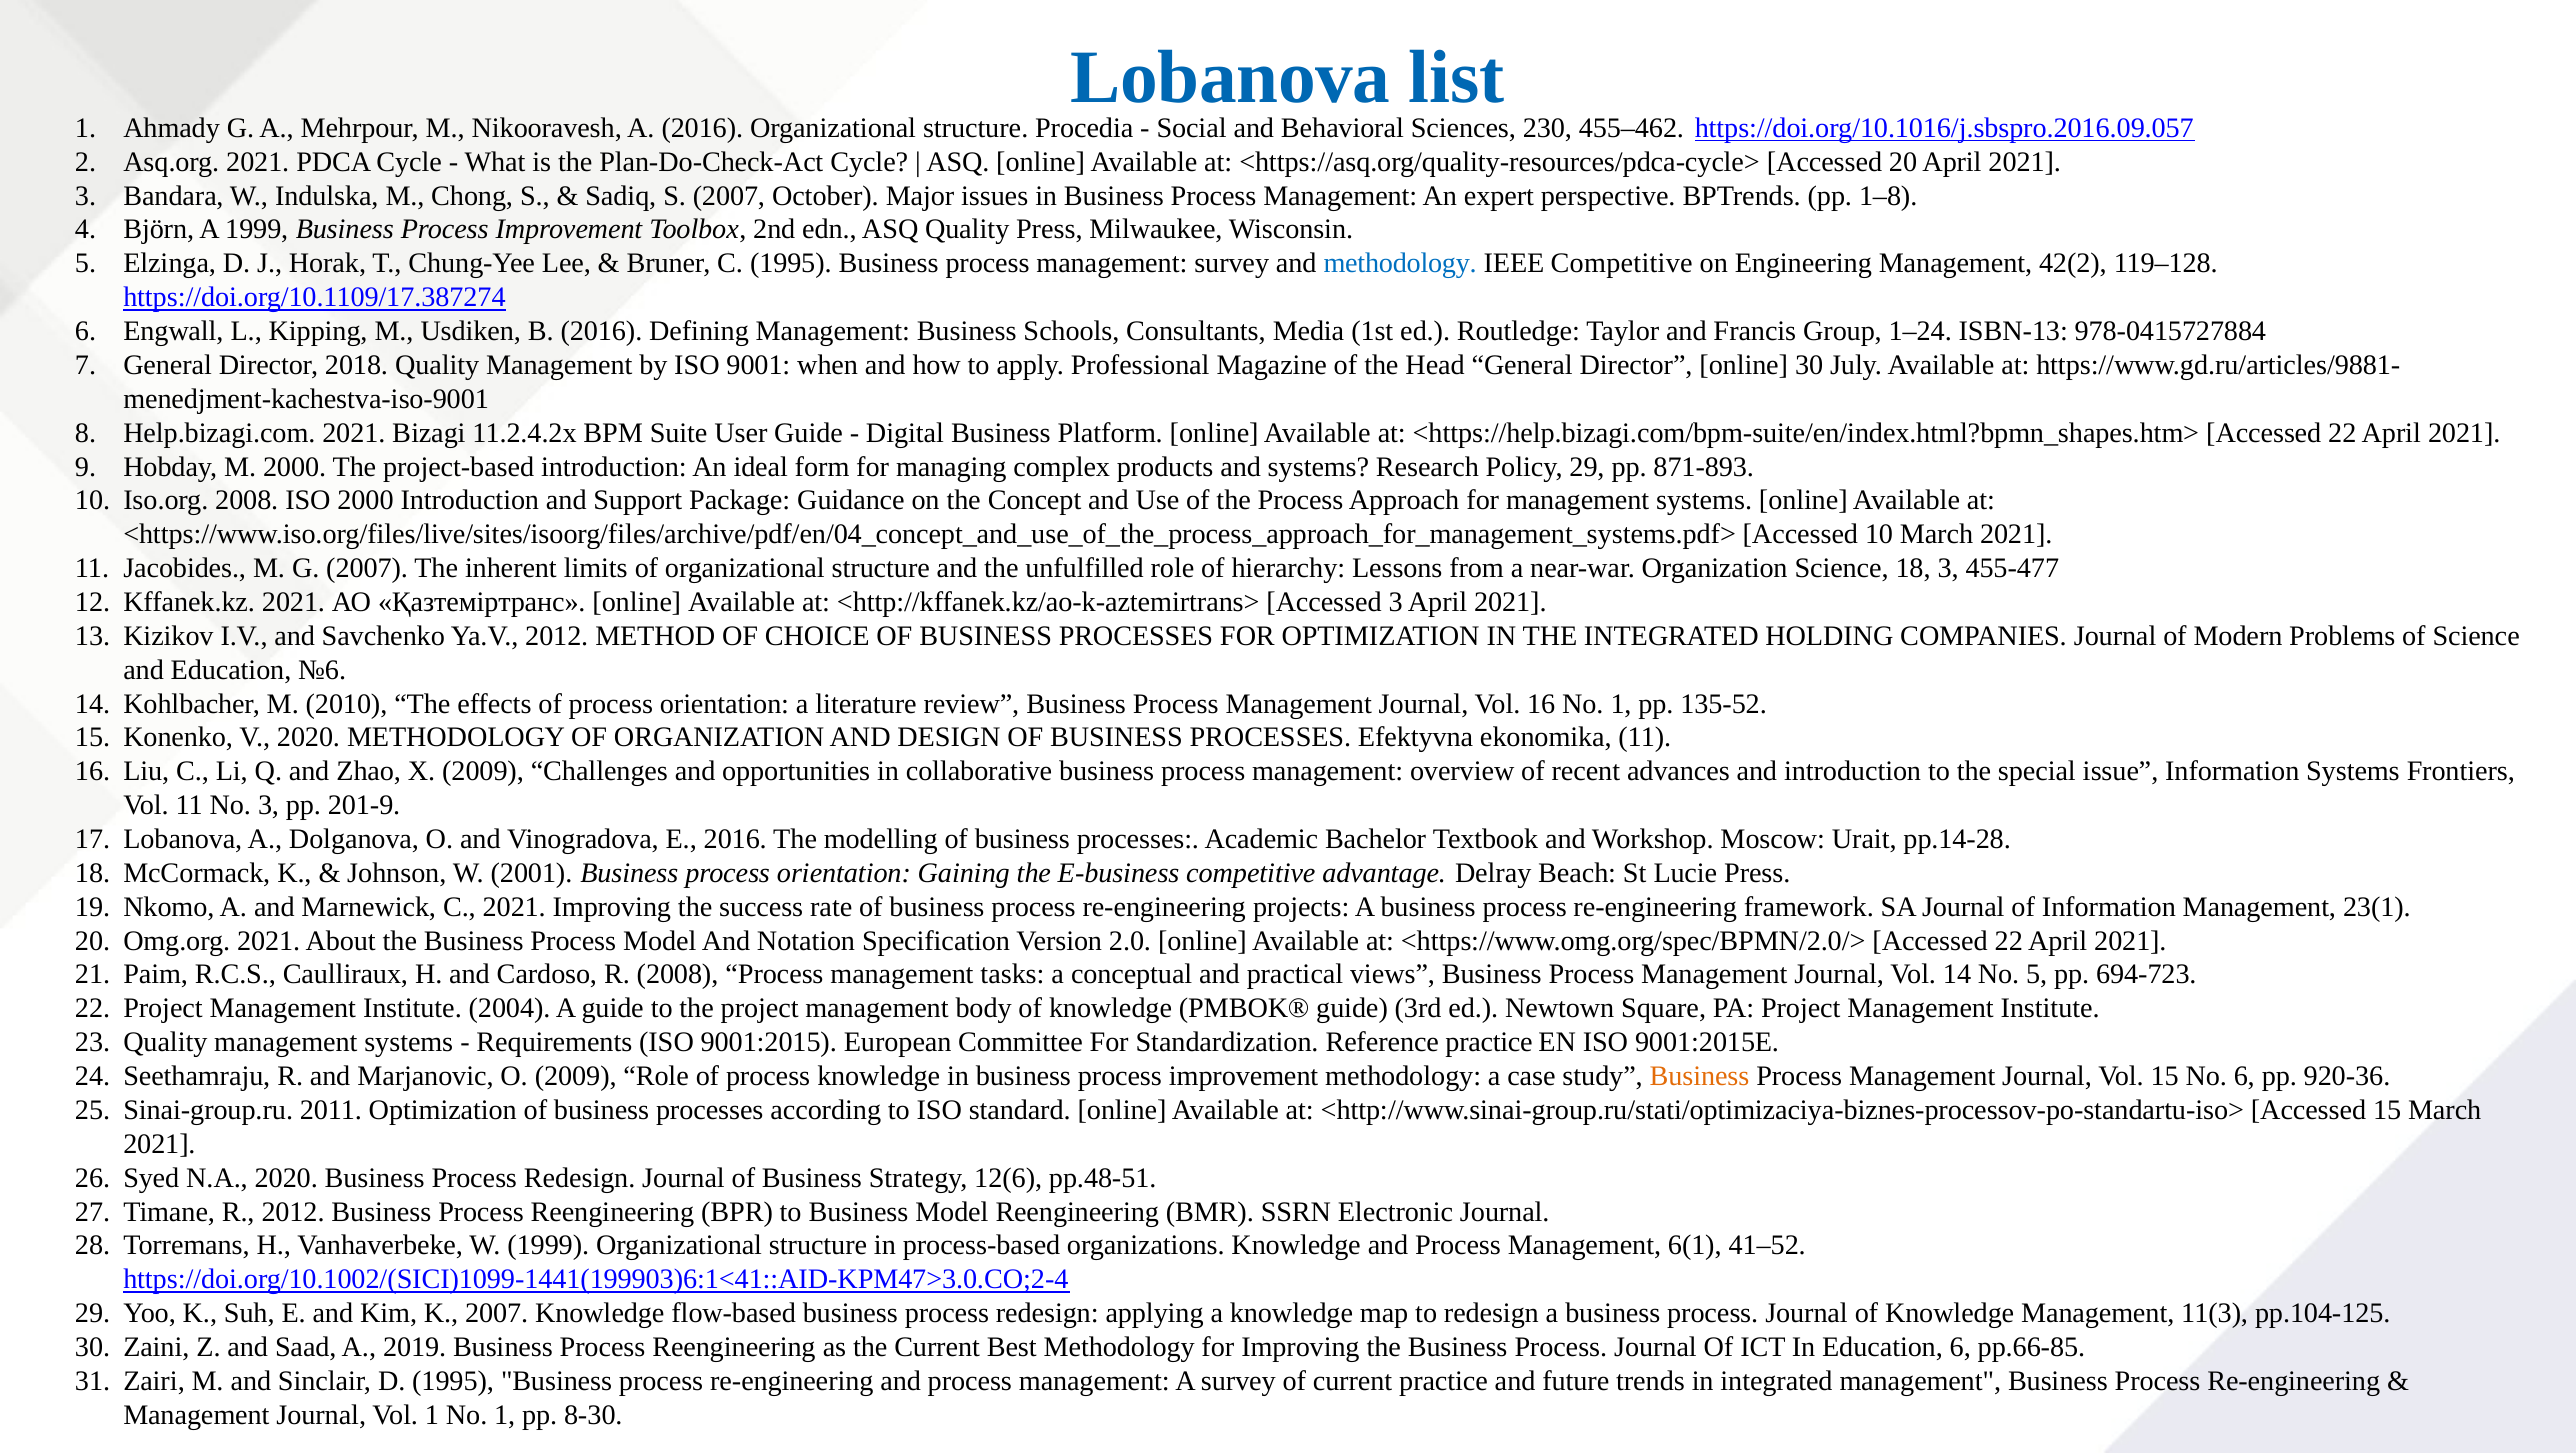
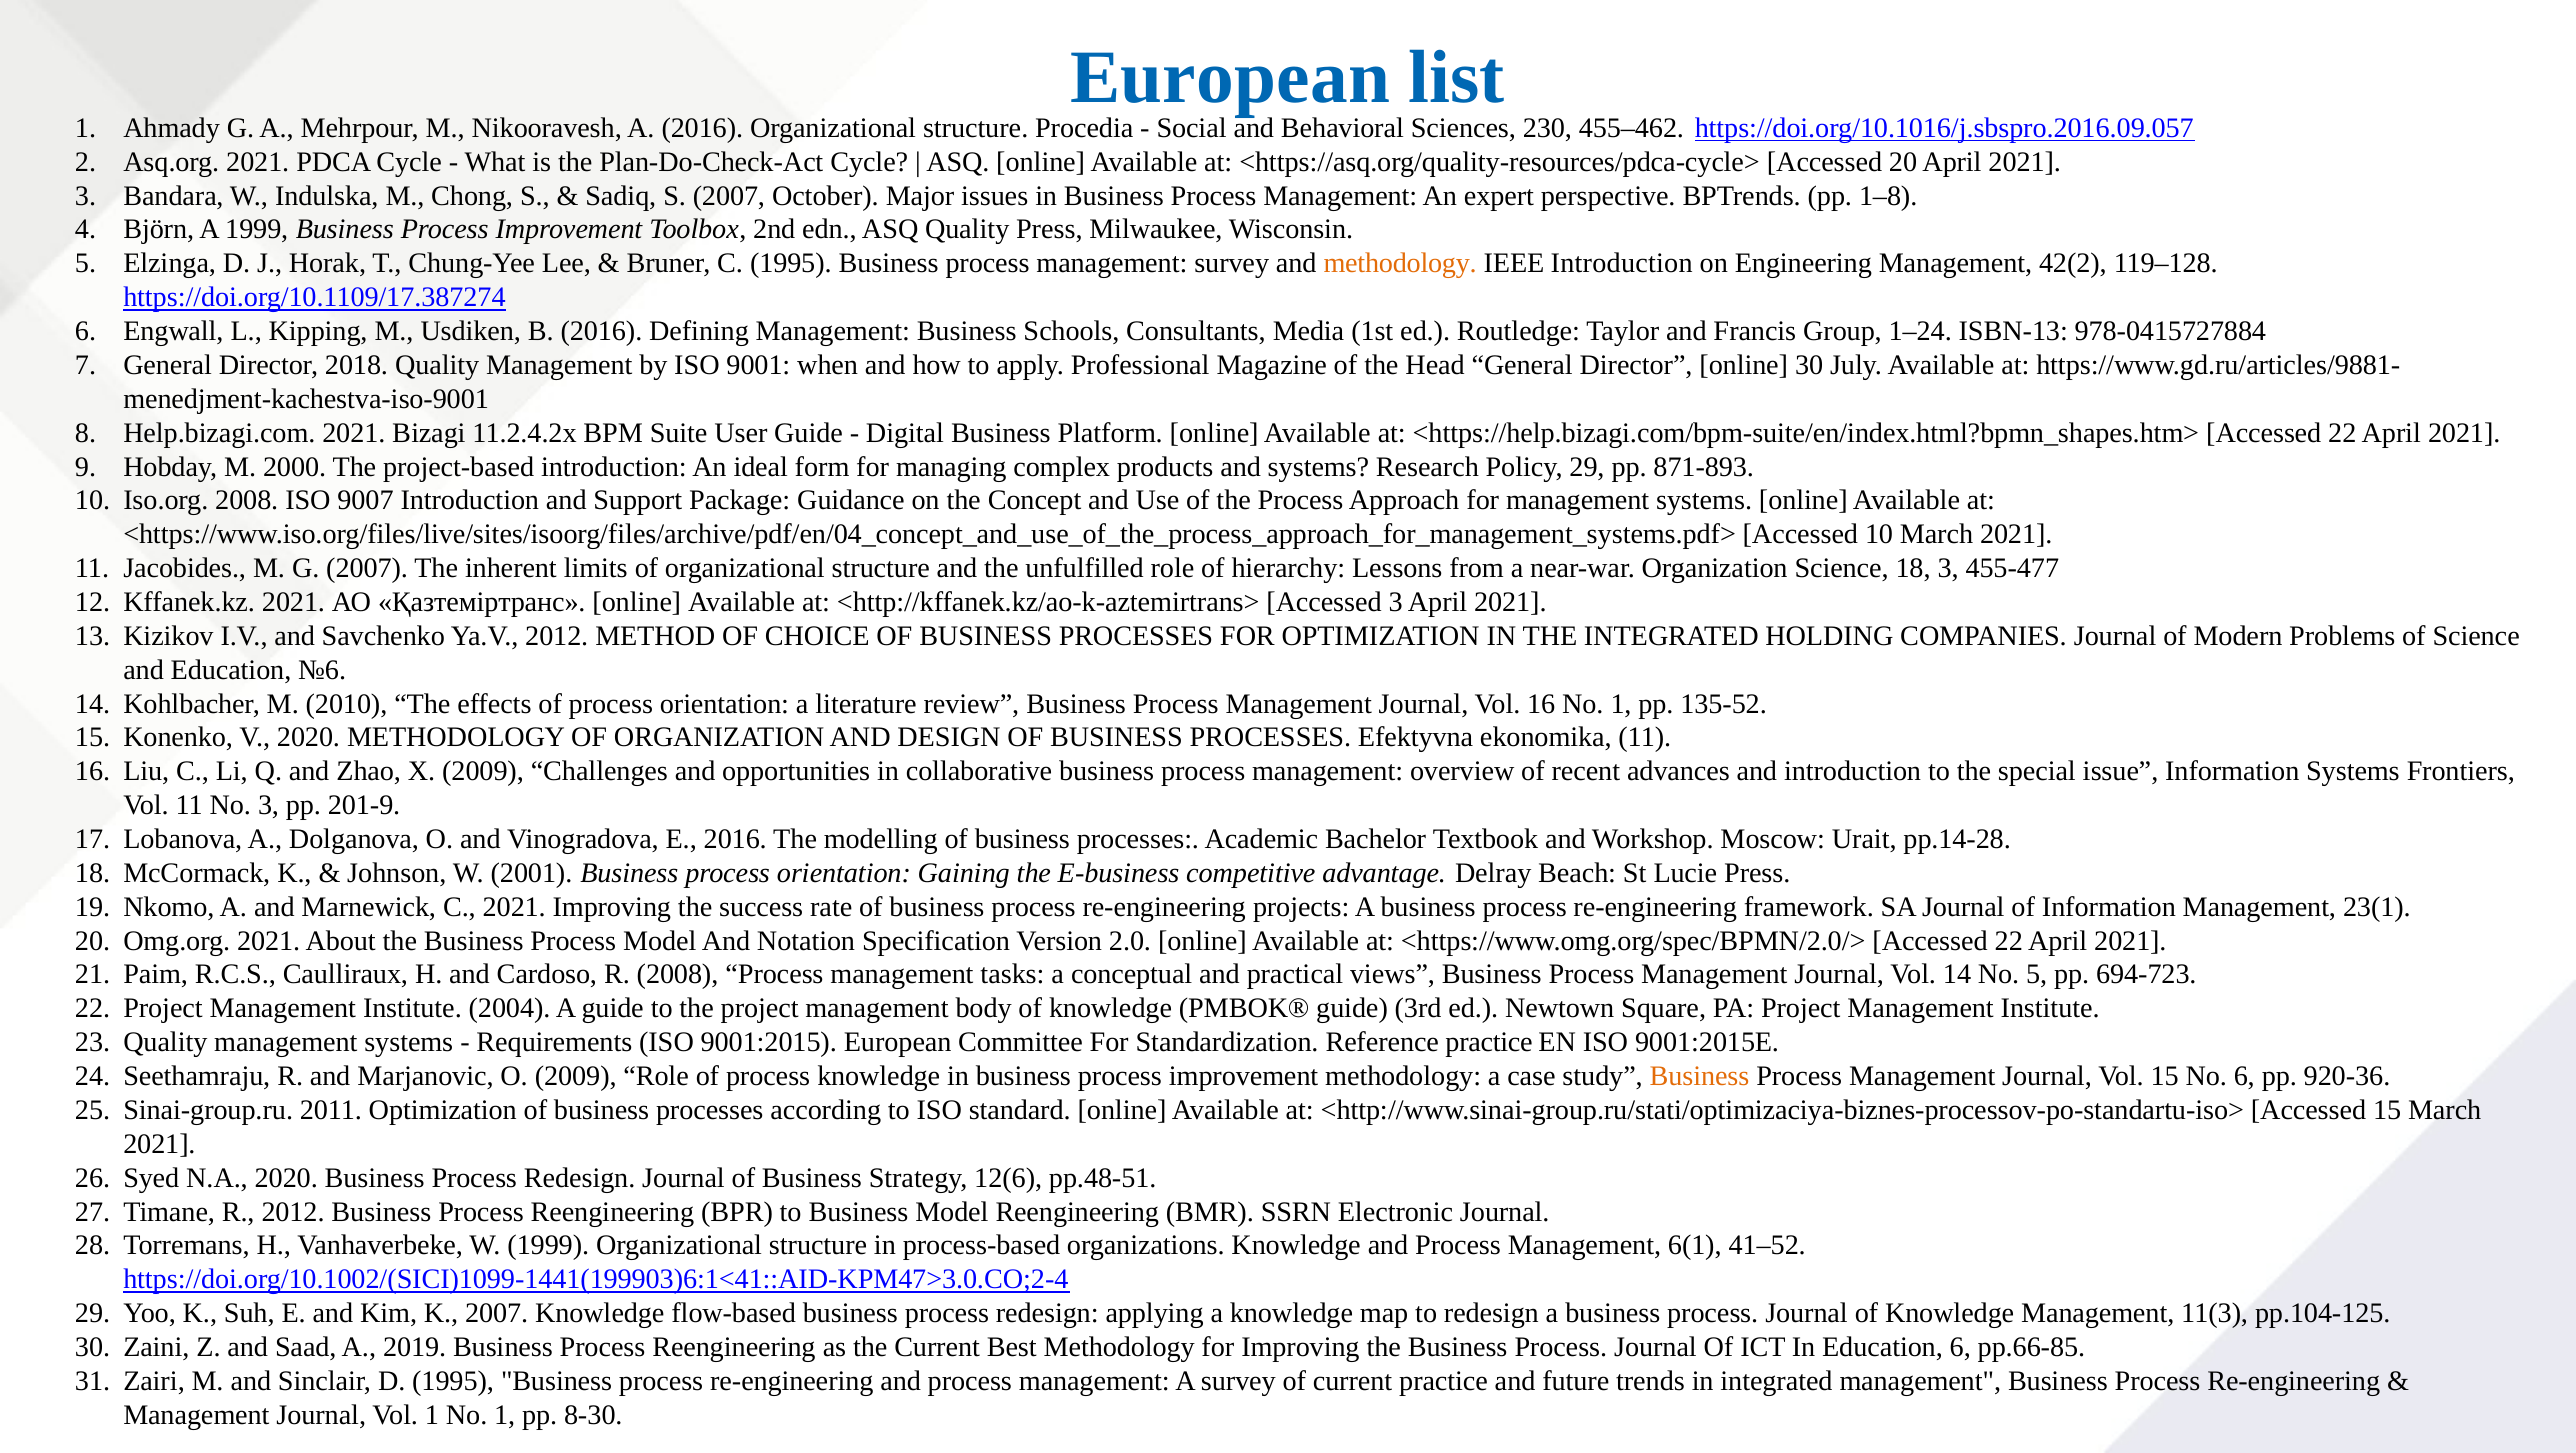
Lobanova at (1230, 78): Lobanova -> European
methodology at (1400, 263) colour: blue -> orange
IEEE Competitive: Competitive -> Introduction
ISO 2000: 2000 -> 9007
